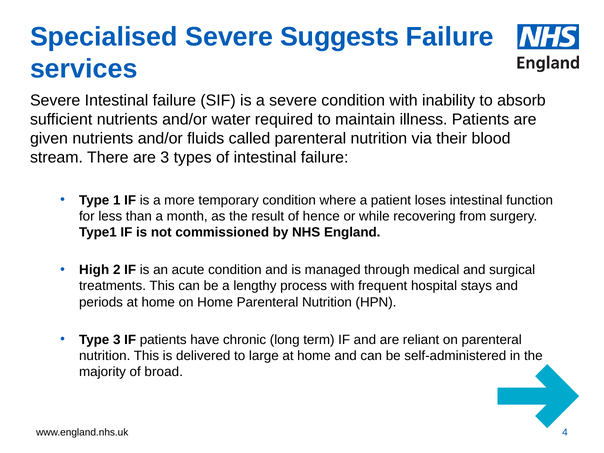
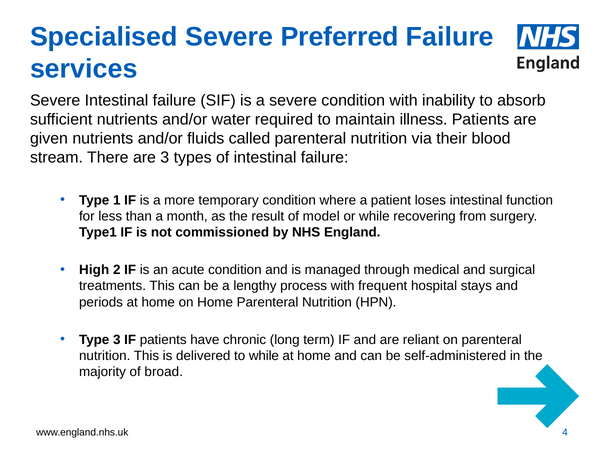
Suggests: Suggests -> Preferred
hence: hence -> model
to large: large -> while
